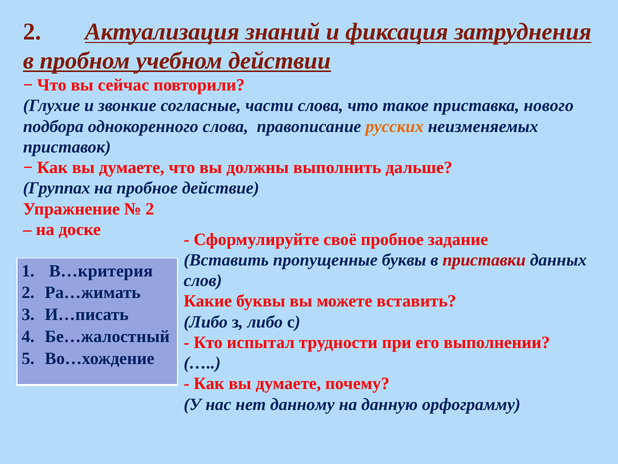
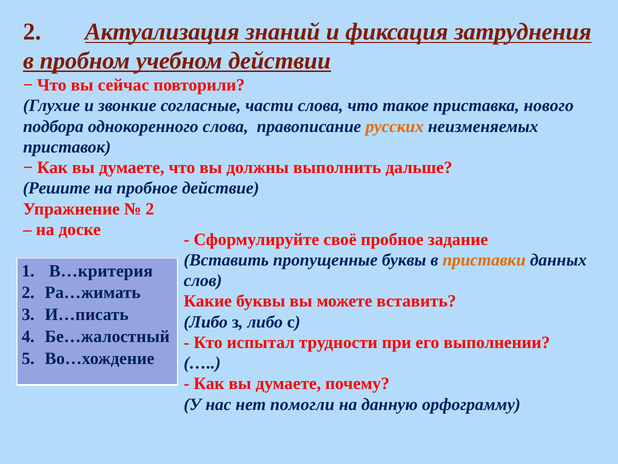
Группах: Группах -> Решите
приставки colour: red -> orange
данному: данному -> помогли
